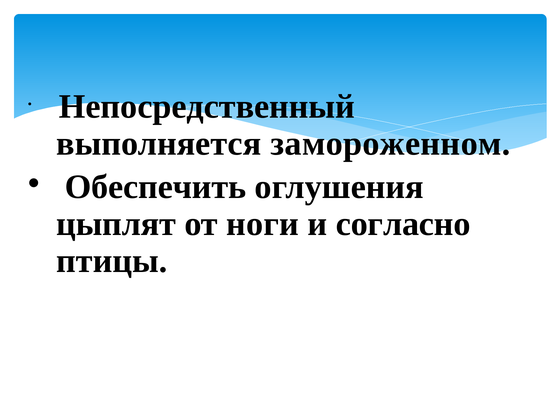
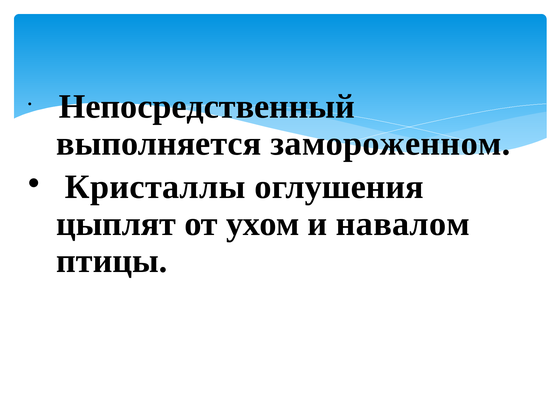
Обеспечить: Обеспечить -> Кристаллы
ноги: ноги -> ухом
согласно: согласно -> навалом
